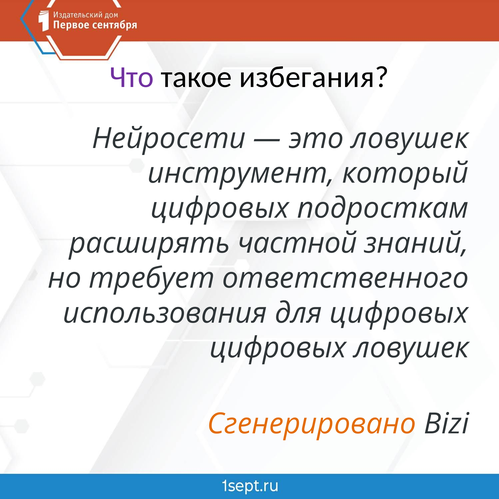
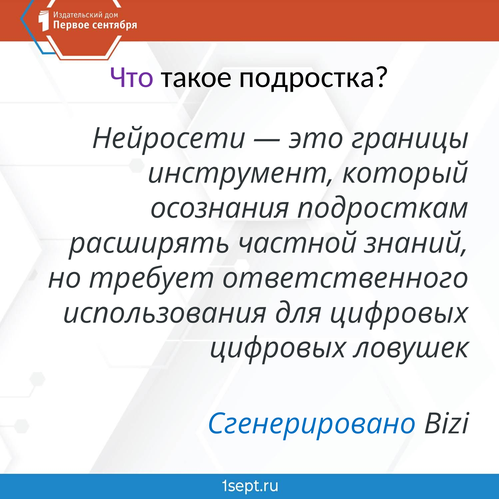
избегания: избегания -> подростка
это ловушек: ловушек -> границы
цифровых at (220, 208): цифровых -> осознания
Сгенерировано colour: orange -> blue
